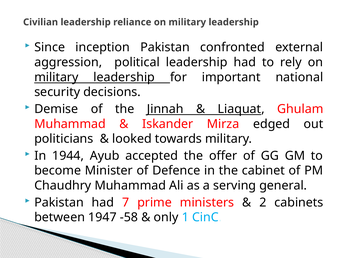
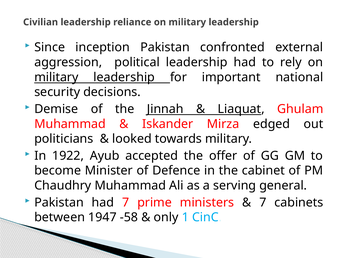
1944: 1944 -> 1922
2 at (263, 202): 2 -> 7
